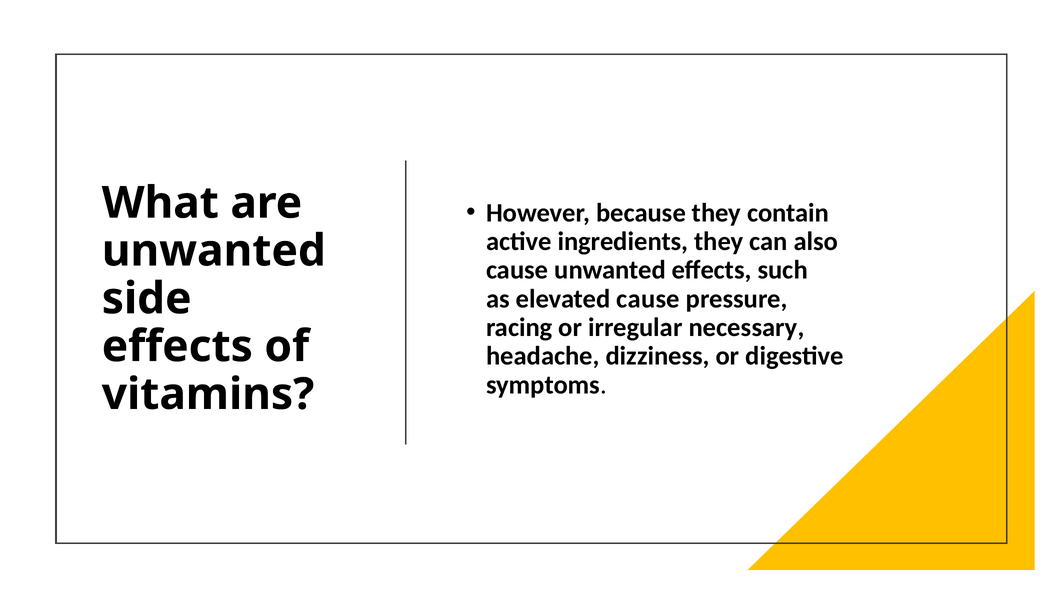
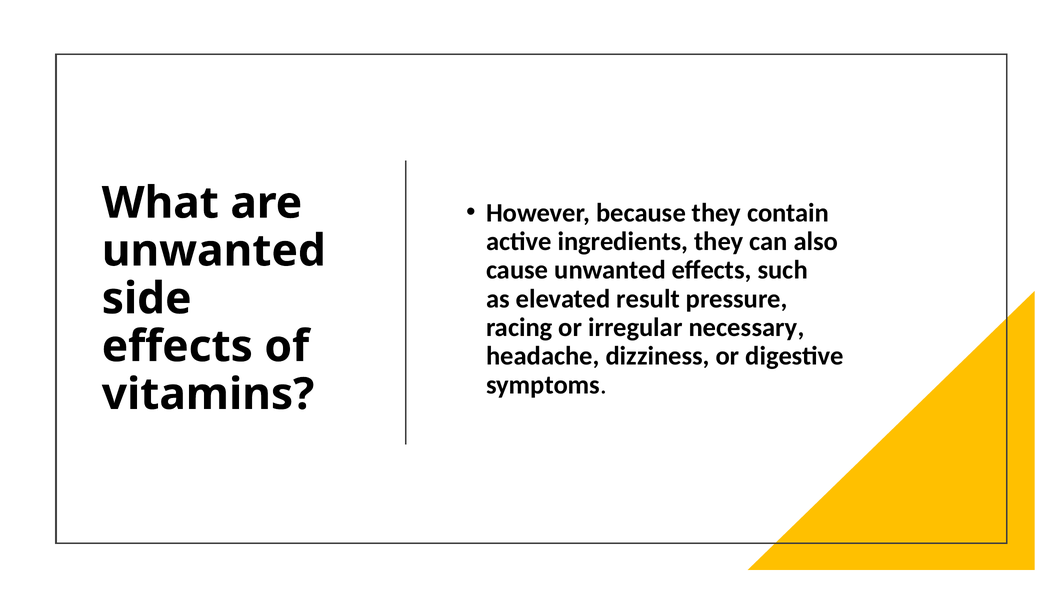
elevated cause: cause -> result
